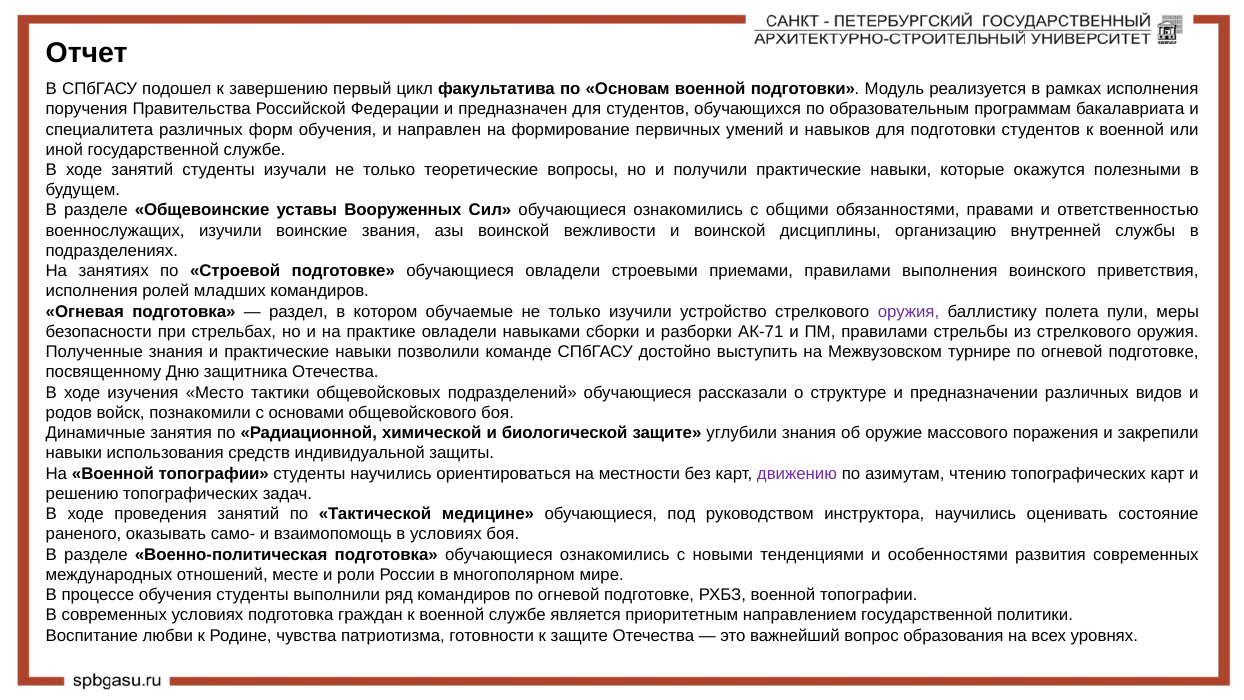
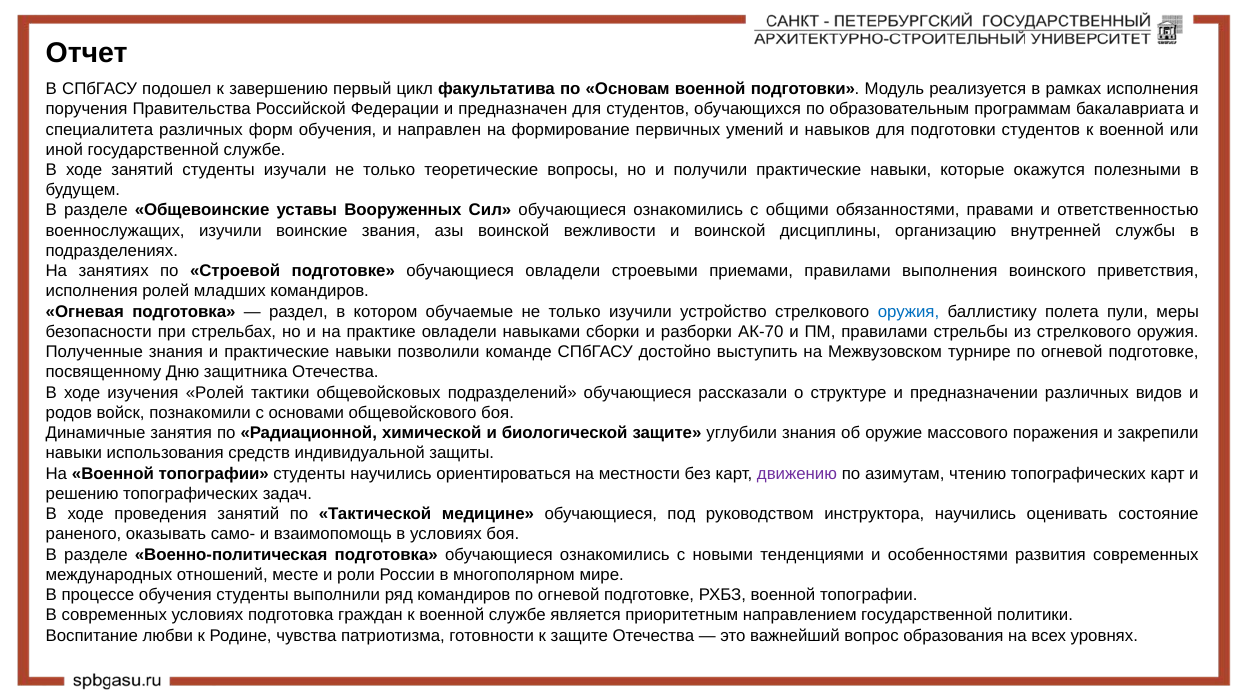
оружия at (909, 312) colour: purple -> blue
АК-71: АК-71 -> АК-70
изучения Место: Место -> Ролей
